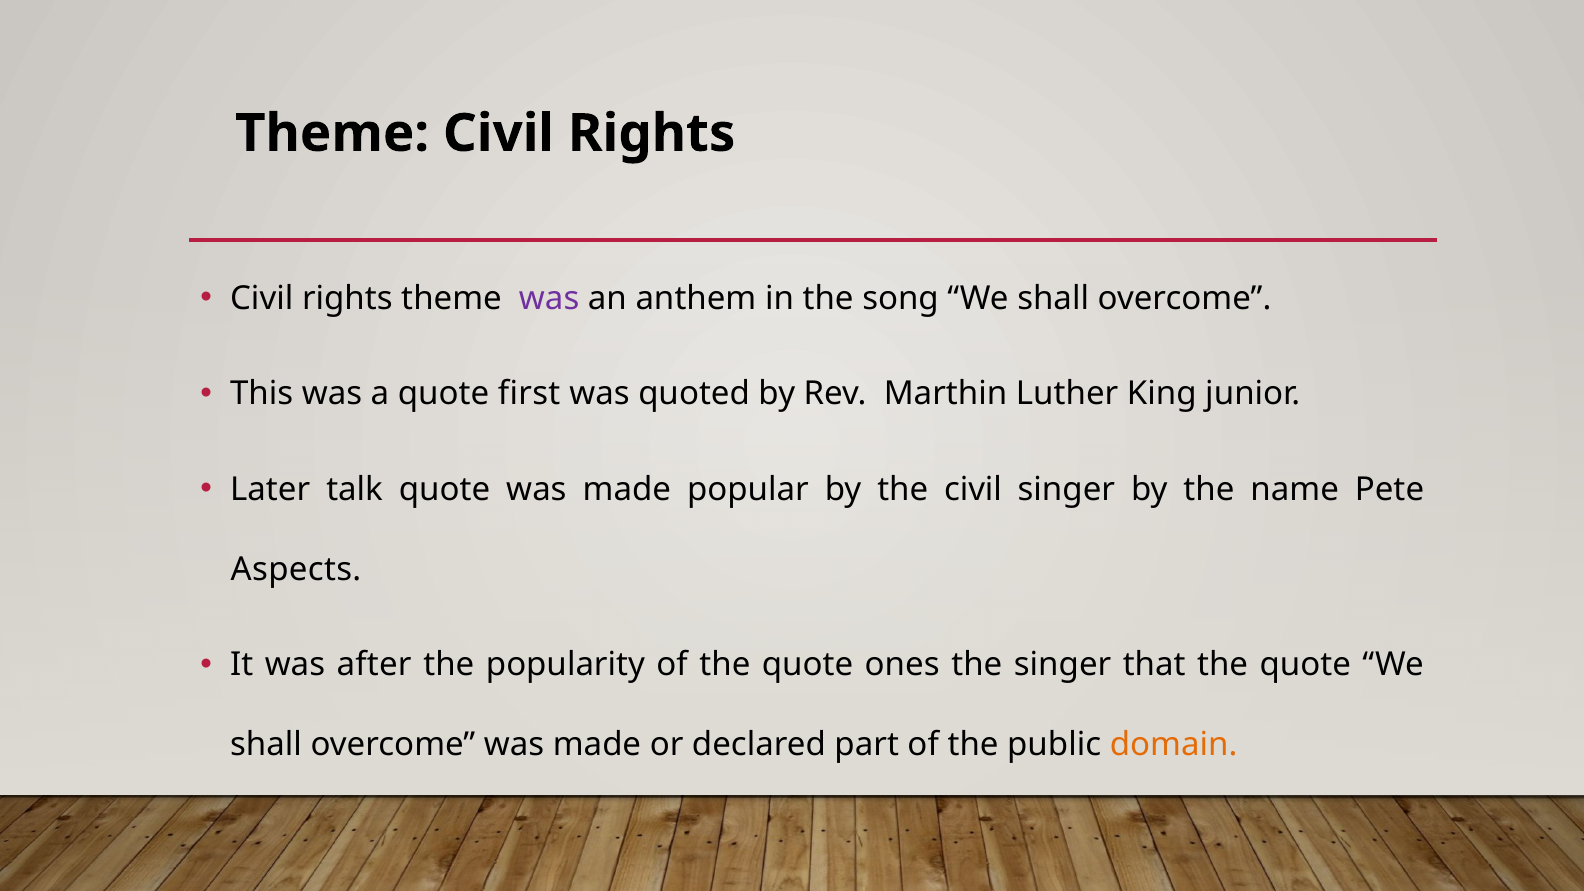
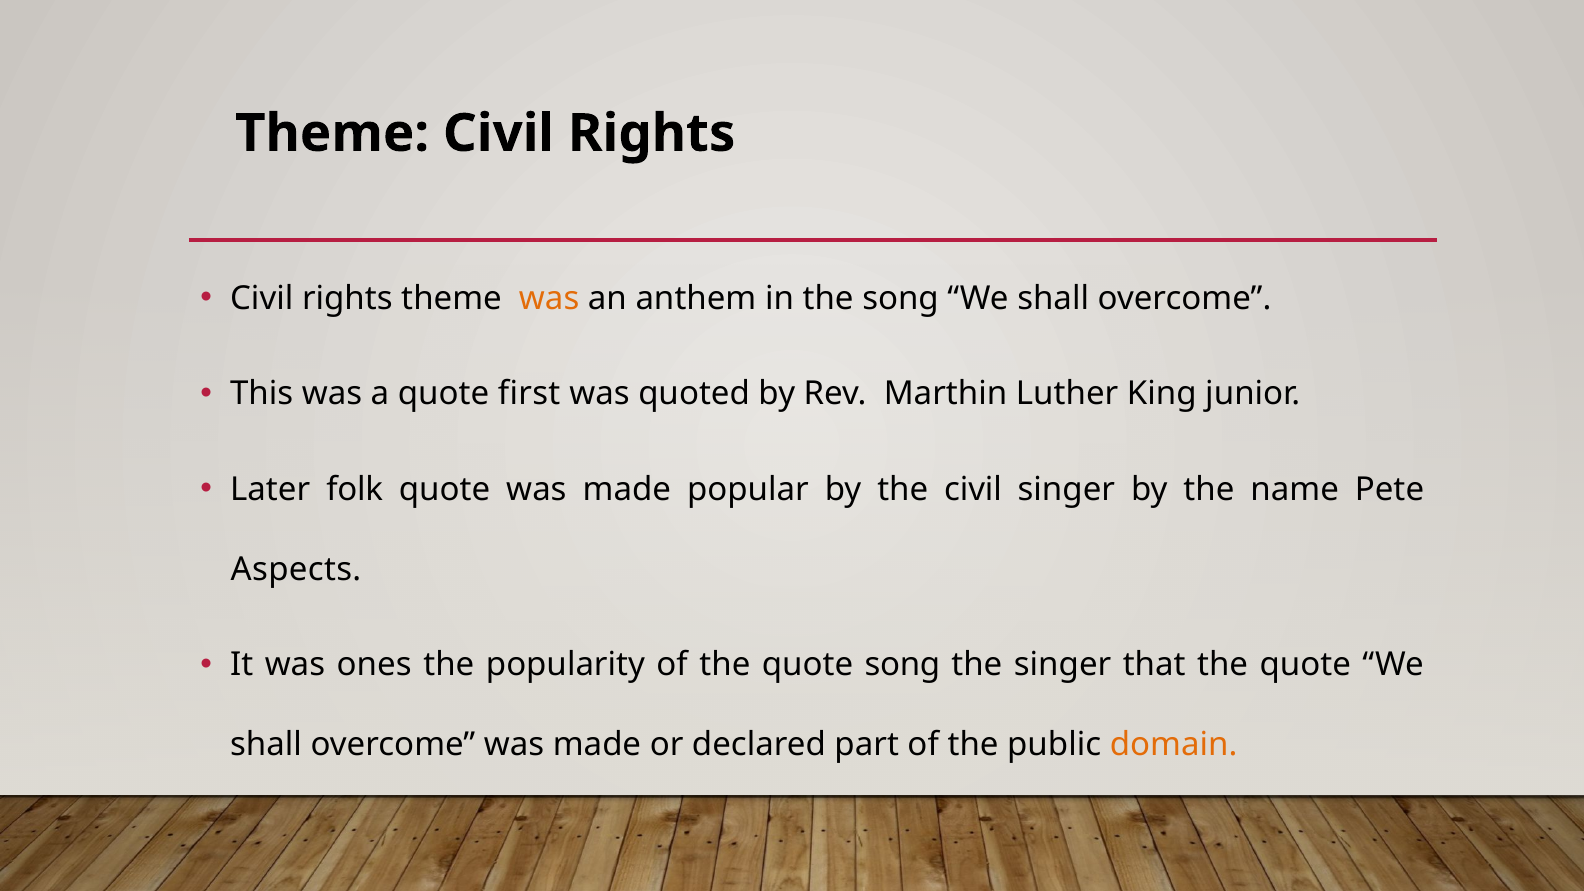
was at (549, 298) colour: purple -> orange
talk: talk -> folk
after: after -> ones
quote ones: ones -> song
